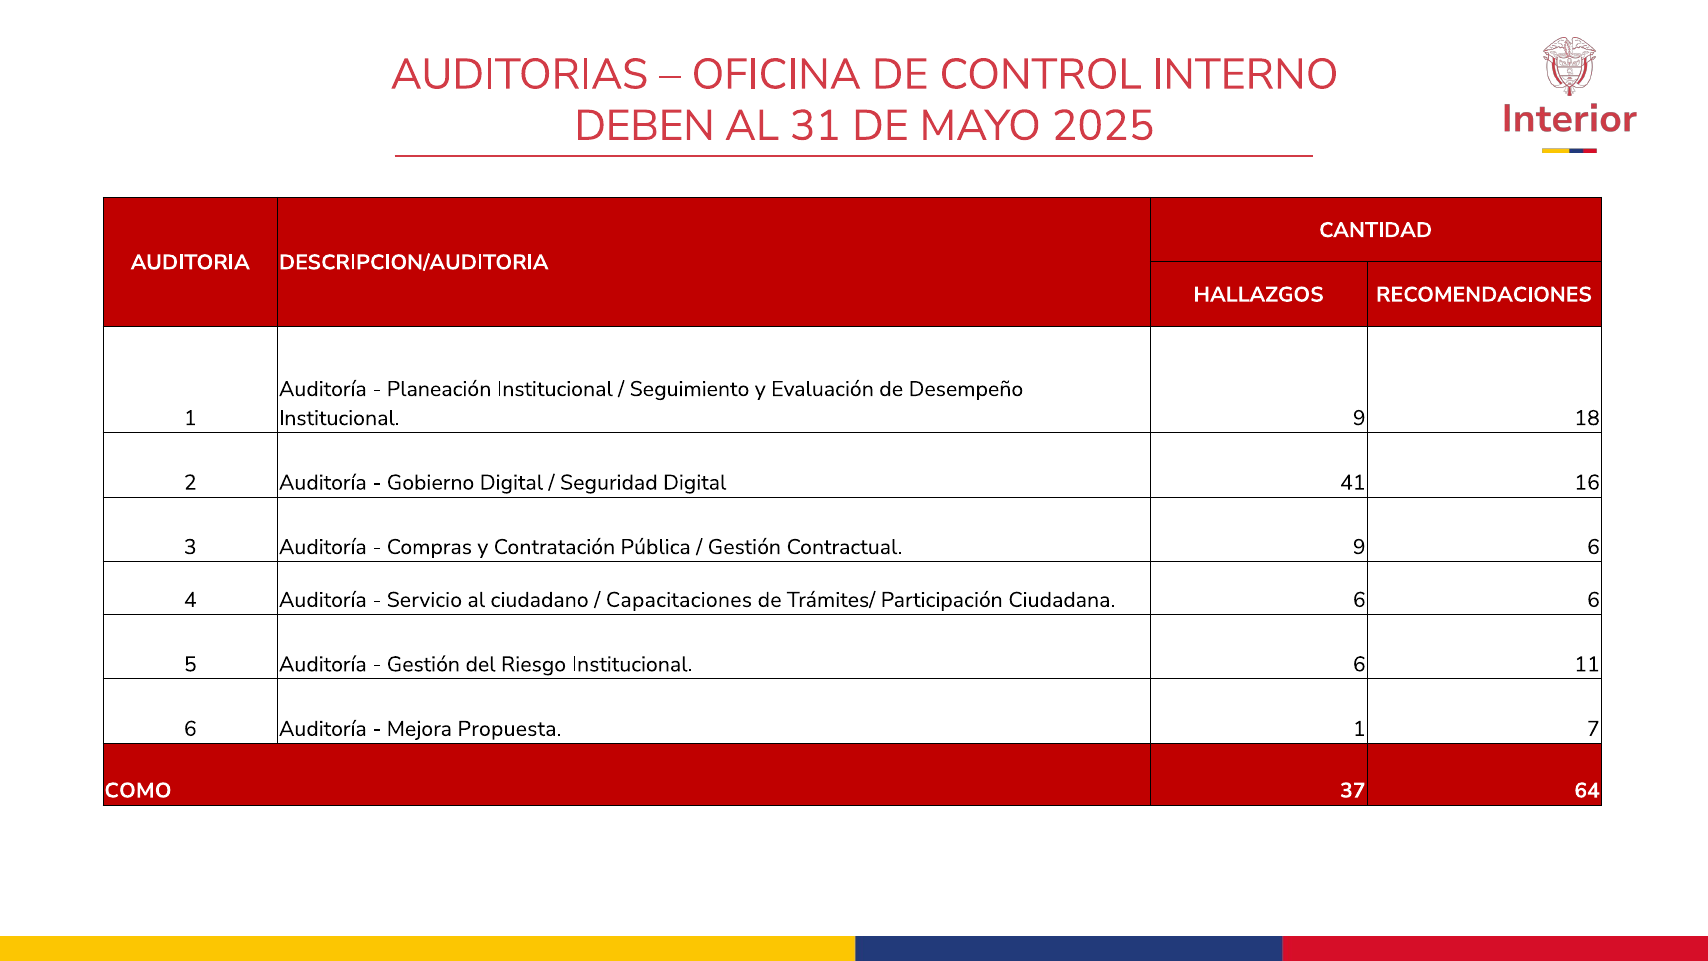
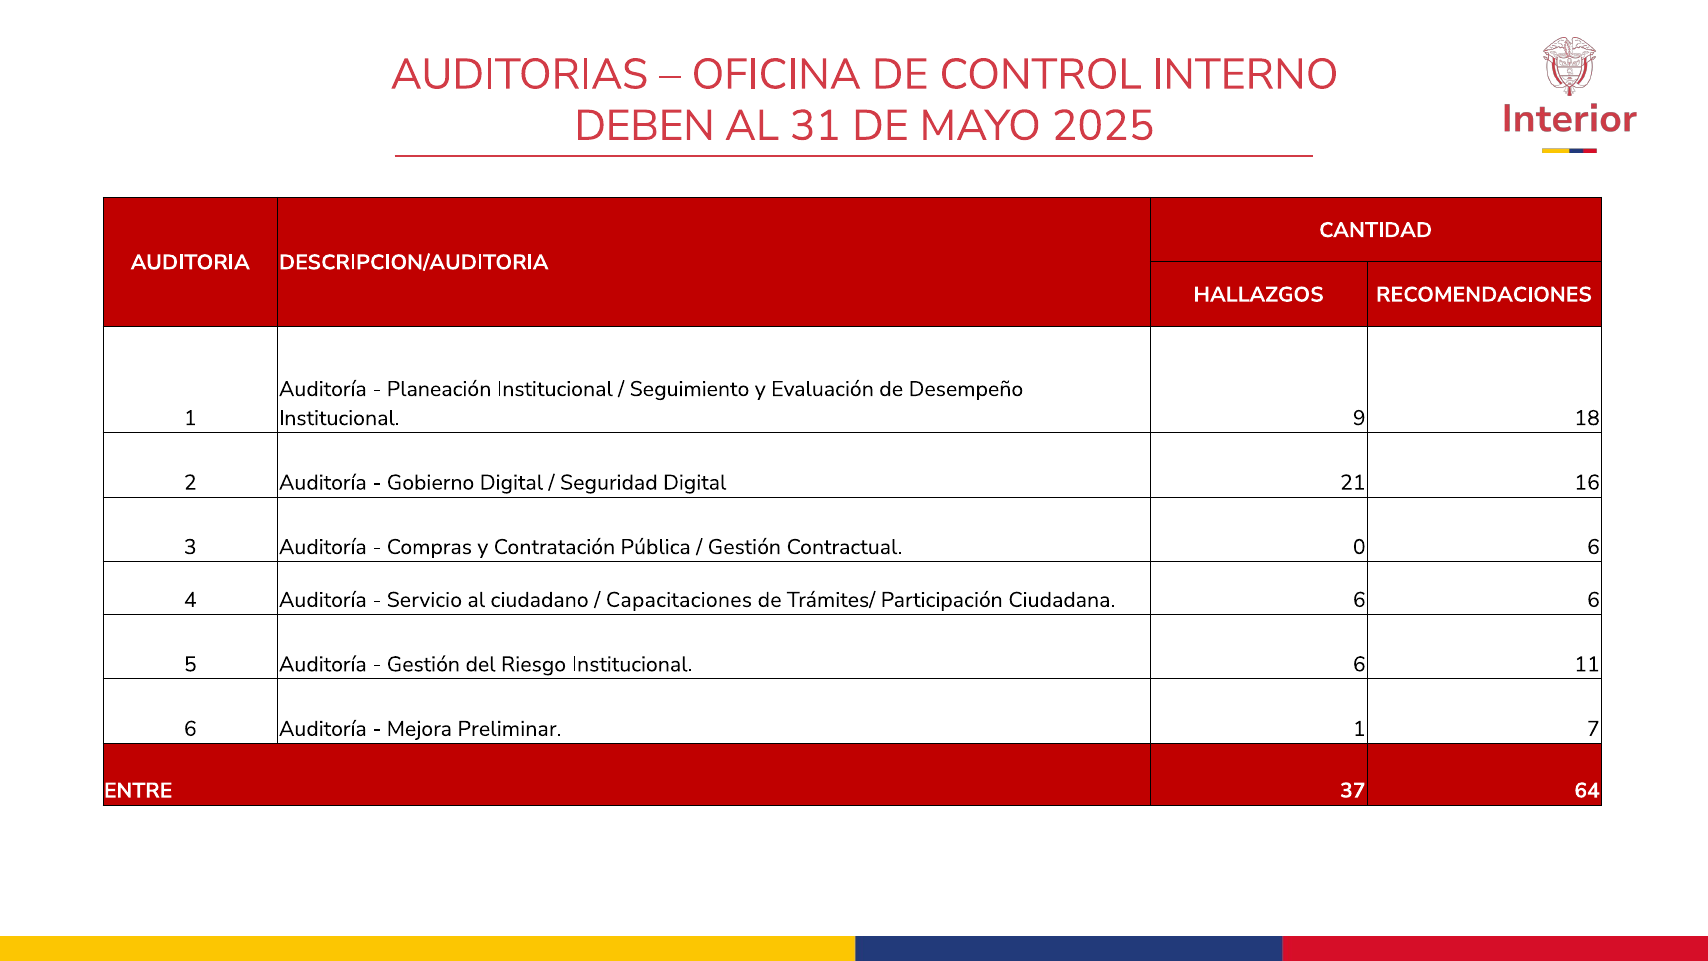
41: 41 -> 21
Contractual 9: 9 -> 0
Propuesta: Propuesta -> Preliminar
COMO: COMO -> ENTRE
